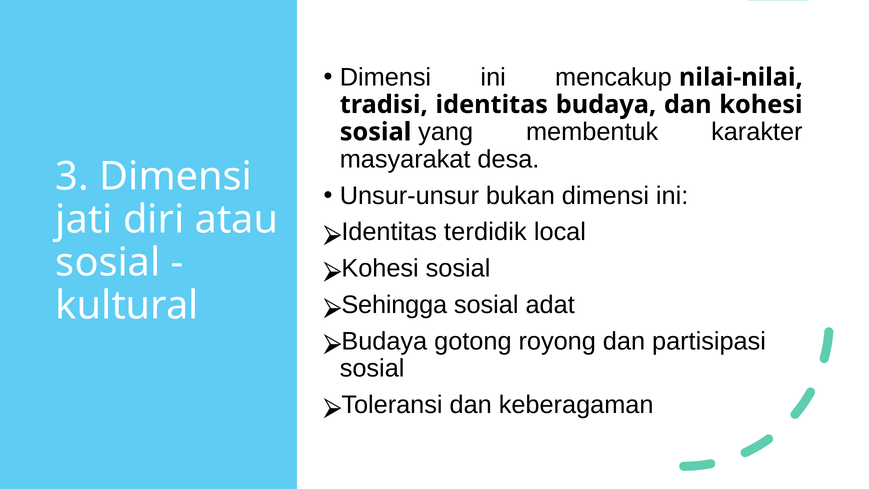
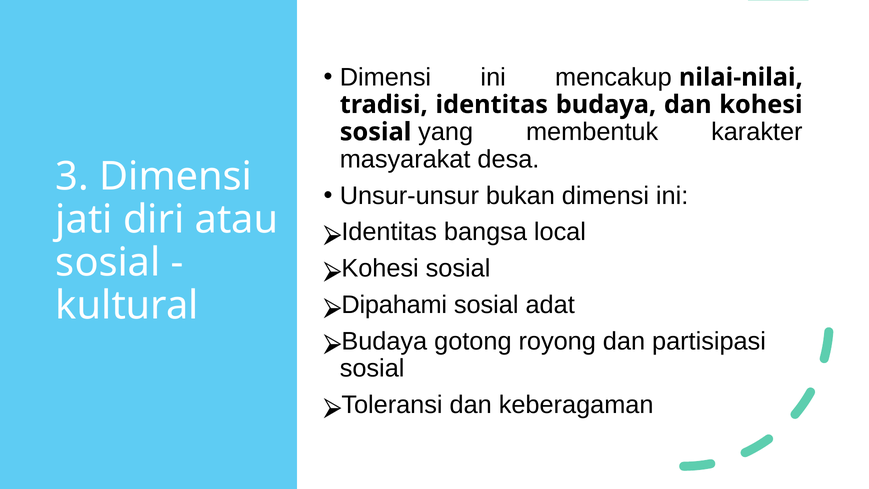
terdidik: terdidik -> bangsa
Sehingga: Sehingga -> Dipahami
